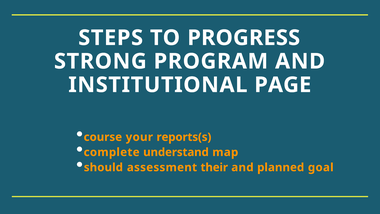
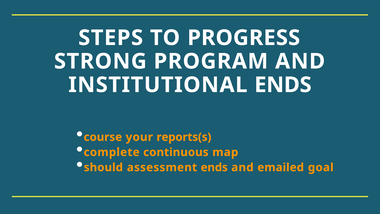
INSTITUTIONAL PAGE: PAGE -> ENDS
understand: understand -> continuous
assessment their: their -> ends
planned: planned -> emailed
